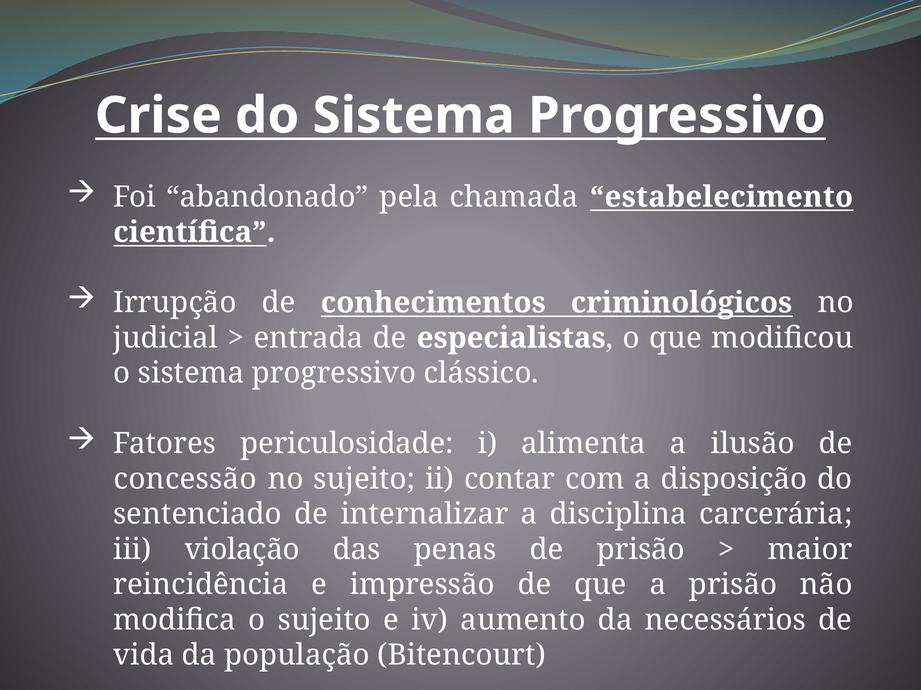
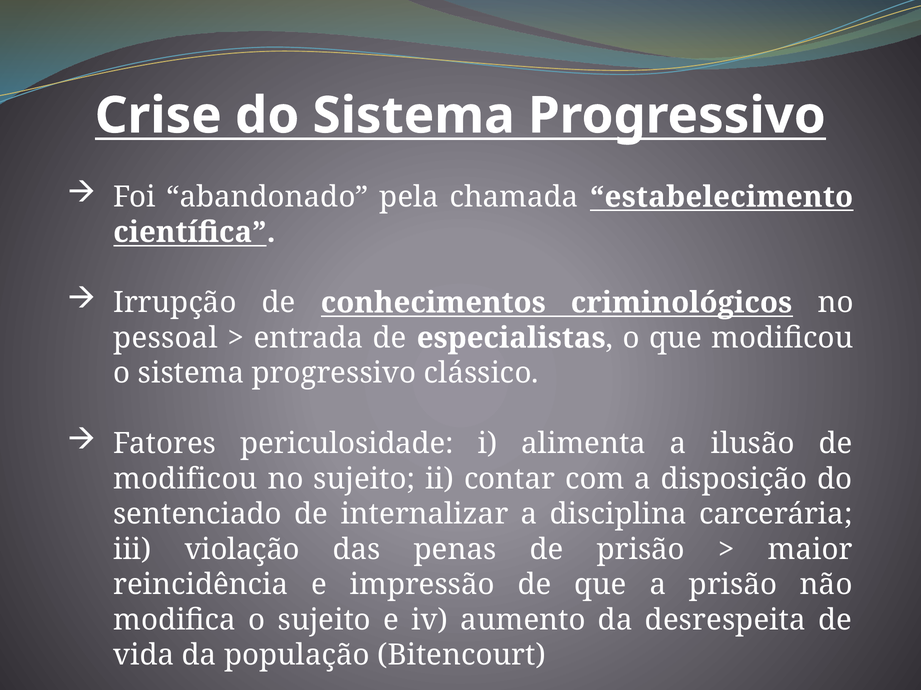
judicial: judicial -> pessoal
concessão at (185, 479): concessão -> modificou
necessários: necessários -> desrespeita
